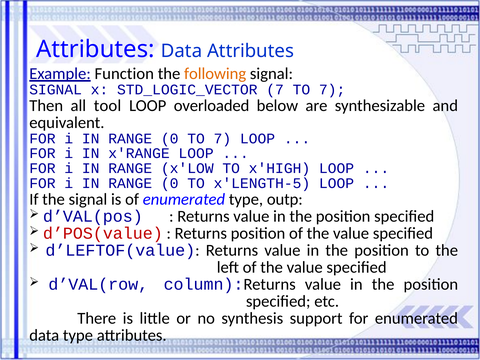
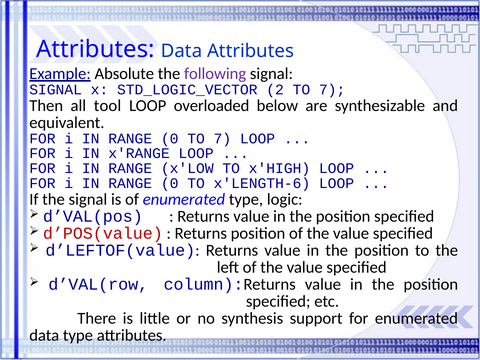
Function: Function -> Absolute
following colour: orange -> purple
STD_LOGIC_VECTOR 7: 7 -> 2
x'LENGTH-5: x'LENGTH-5 -> x'LENGTH-6
outp: outp -> logic
